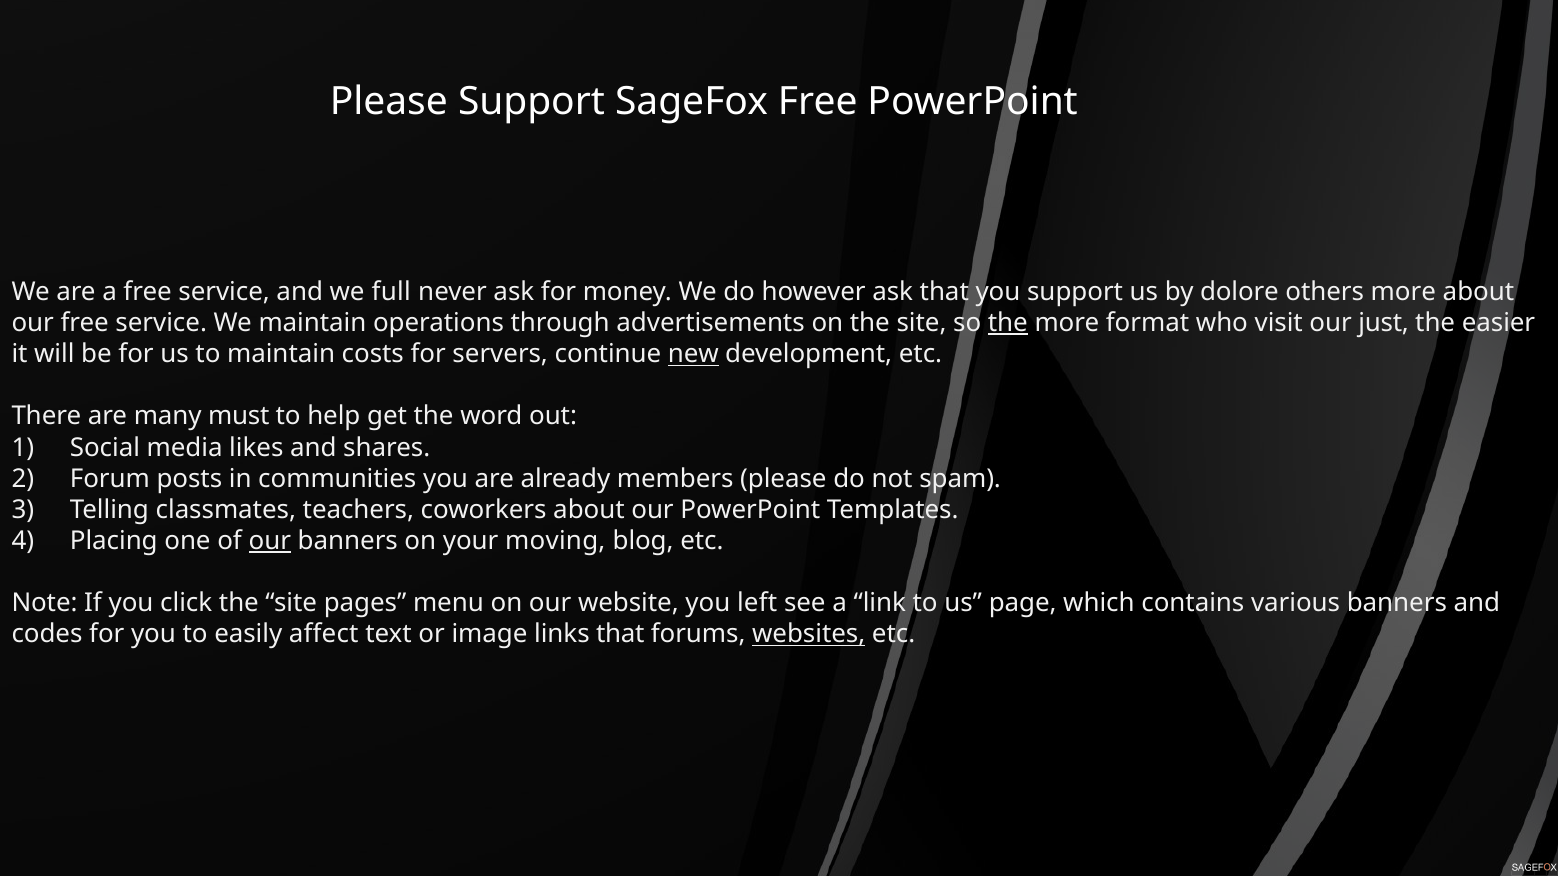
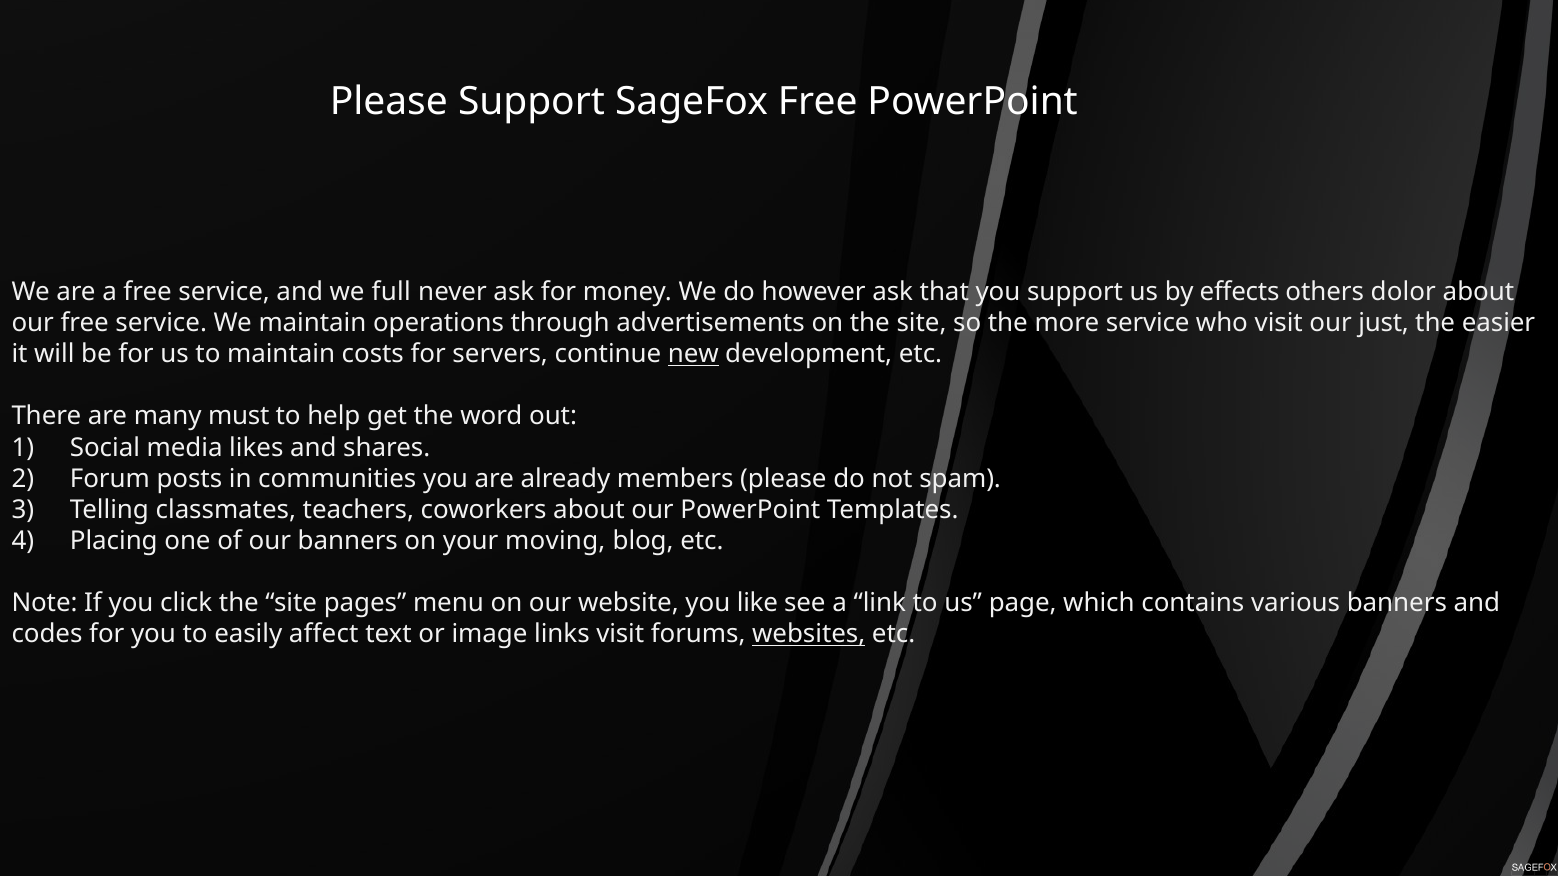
dolore: dolore -> effects
others more: more -> dolor
the at (1008, 323) underline: present -> none
more format: format -> service
our at (270, 541) underline: present -> none
left: left -> like
links that: that -> visit
